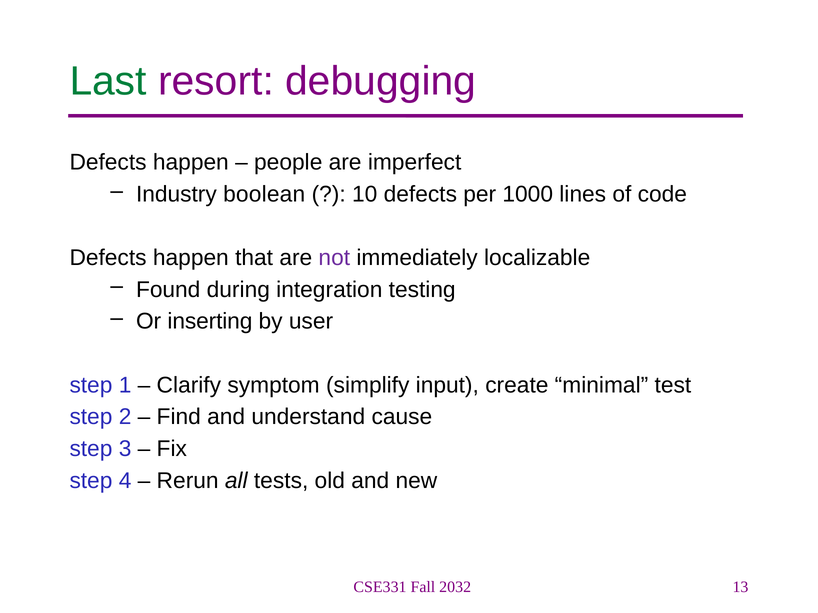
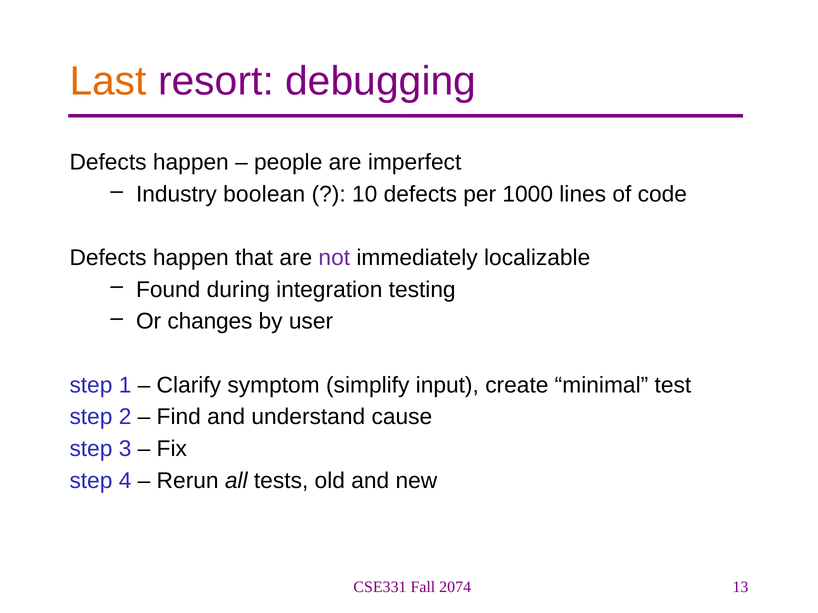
Last colour: green -> orange
inserting: inserting -> changes
2032: 2032 -> 2074
